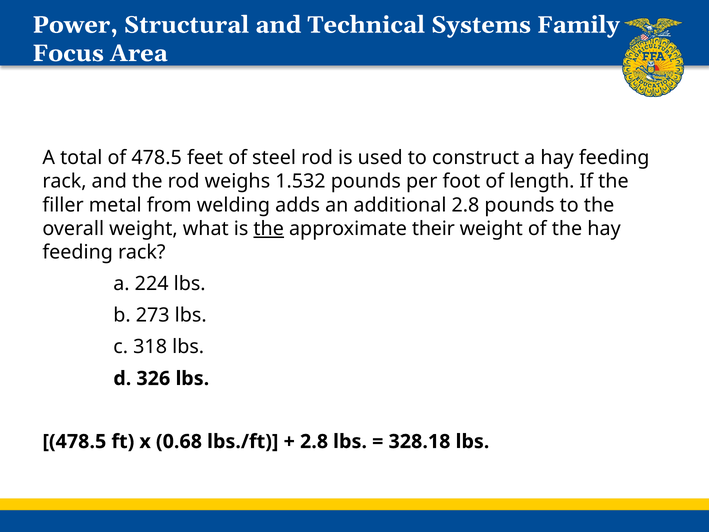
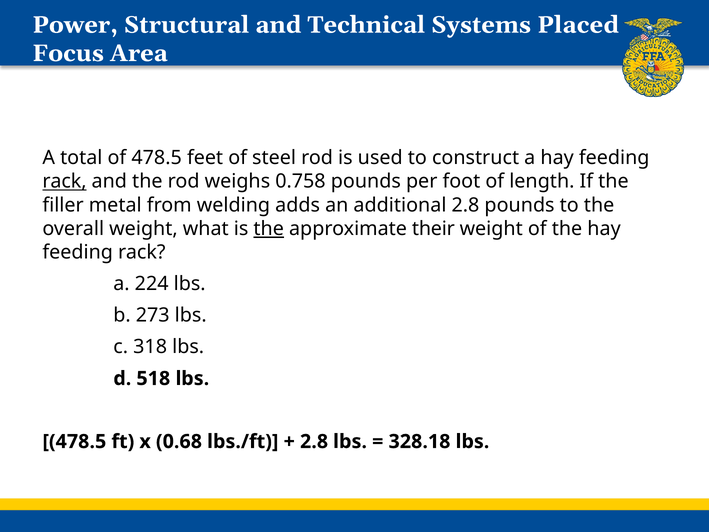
Family: Family -> Placed
rack at (64, 181) underline: none -> present
1.532: 1.532 -> 0.758
326: 326 -> 518
